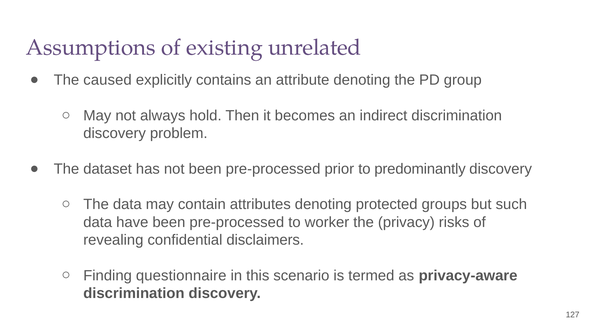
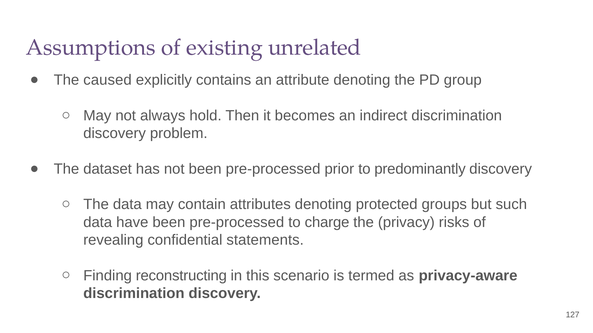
worker: worker -> charge
disclaimers: disclaimers -> statements
questionnaire: questionnaire -> reconstructing
